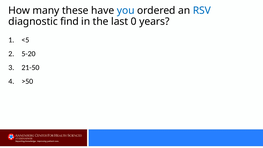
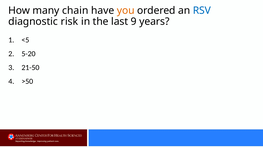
these: these -> chain
you colour: blue -> orange
find: find -> risk
0: 0 -> 9
